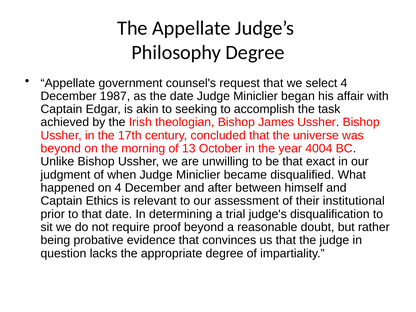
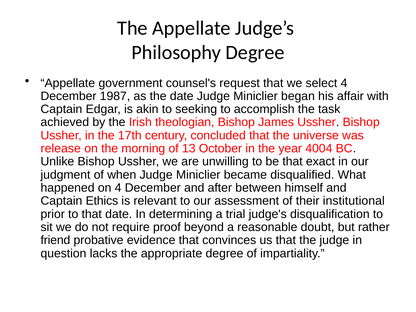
beyond at (61, 149): beyond -> release
being: being -> friend
